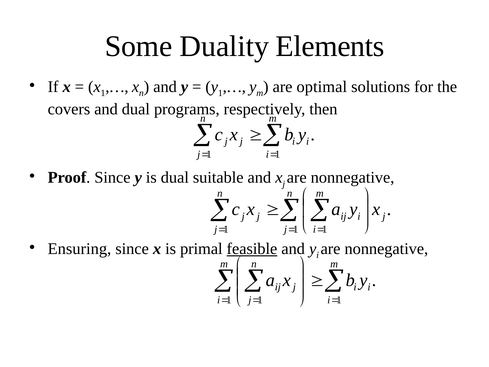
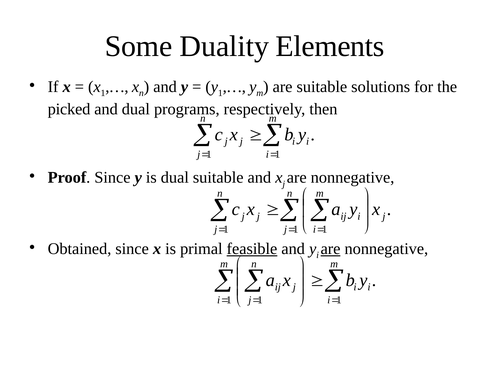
are optimal: optimal -> suitable
covers: covers -> picked
Ensuring: Ensuring -> Obtained
are at (331, 249) underline: none -> present
